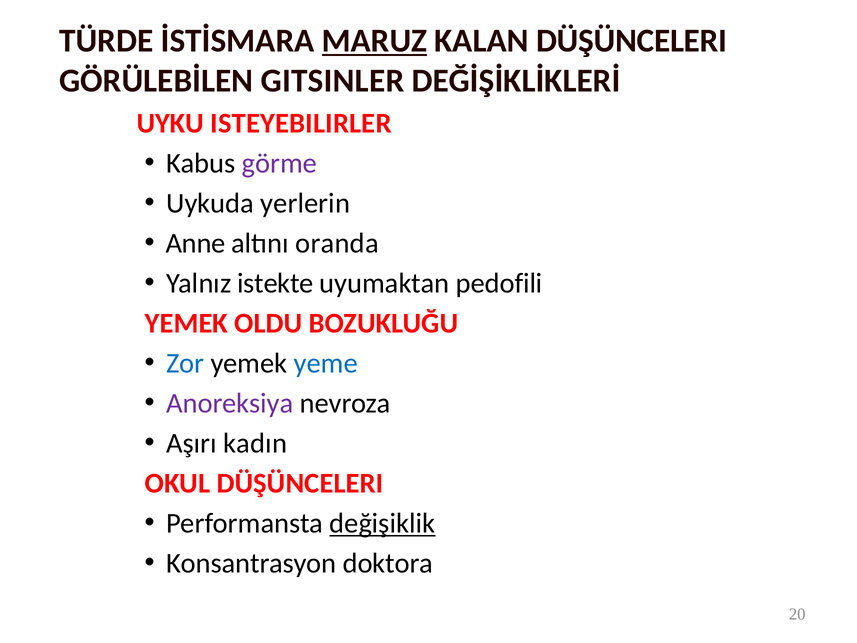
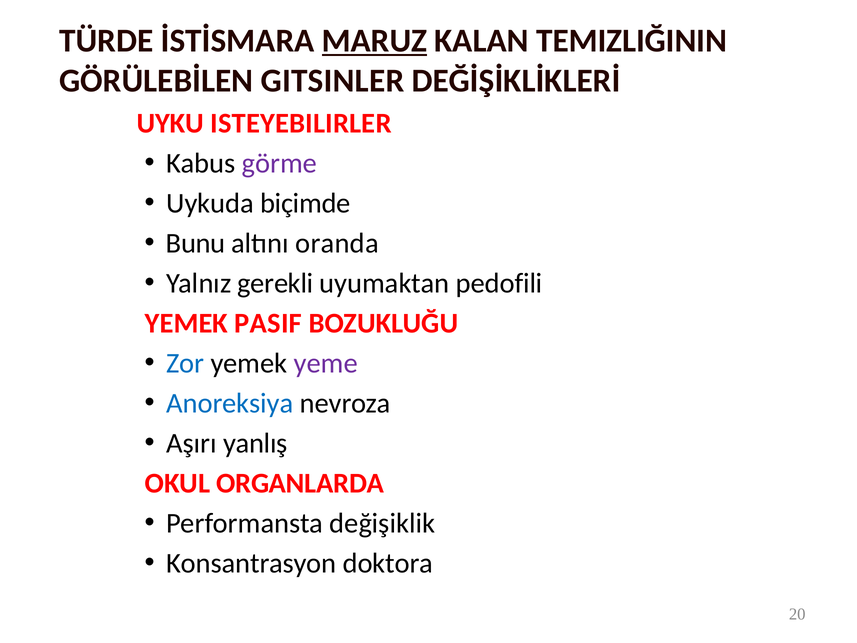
KALAN DÜŞÜNCELERI: DÜŞÜNCELERI -> TEMIZLIĞININ
yerlerin: yerlerin -> biçimde
Anne: Anne -> Bunu
istekte: istekte -> gerekli
OLDU: OLDU -> PASIF
yeme colour: blue -> purple
Anoreksiya colour: purple -> blue
kadın: kadın -> yanlış
OKUL DÜŞÜNCELERI: DÜŞÜNCELERI -> ORGANLARDA
değişiklik underline: present -> none
